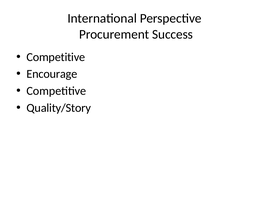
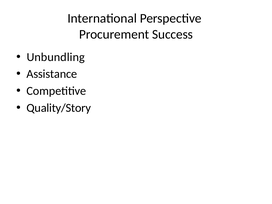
Competitive at (56, 57): Competitive -> Unbundling
Encourage: Encourage -> Assistance
